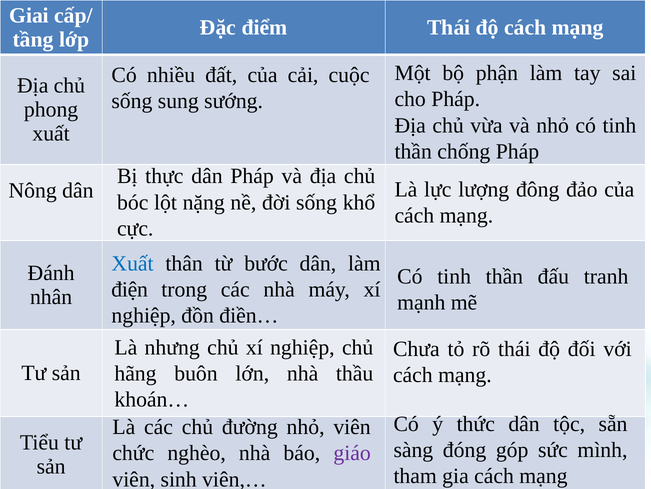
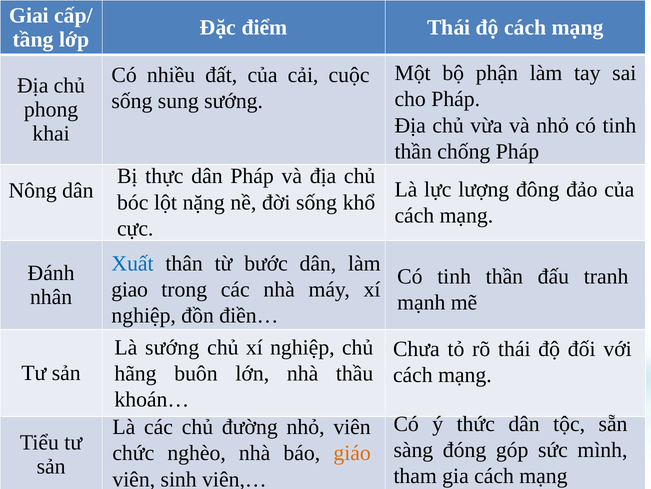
xuất at (51, 134): xuất -> khai
điện: điện -> giao
Là nhưng: nhưng -> sướng
giáo colour: purple -> orange
